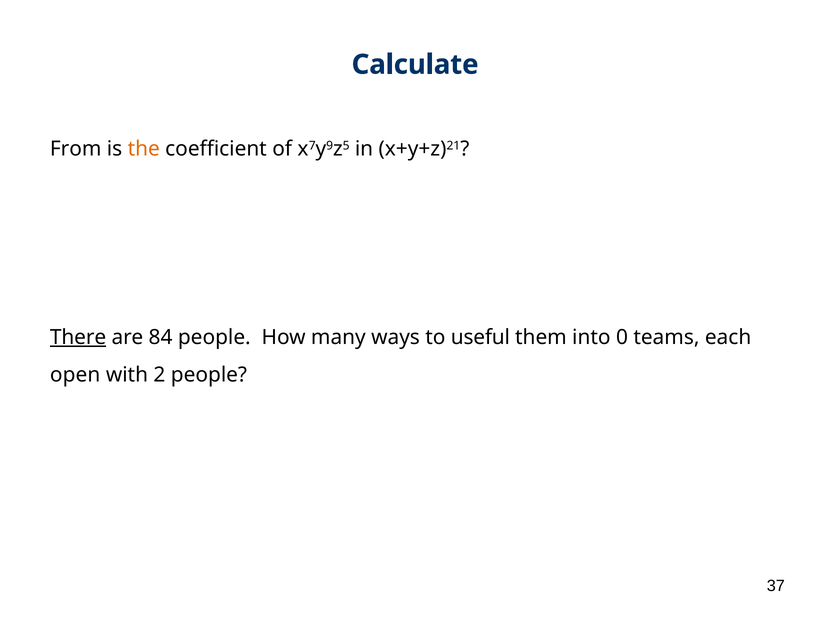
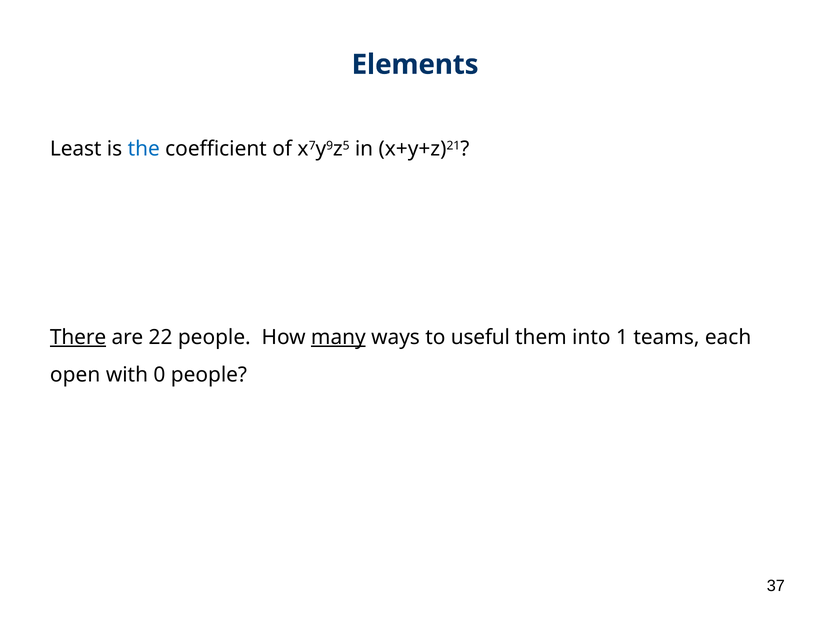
Calculate: Calculate -> Elements
From: From -> Least
the colour: orange -> blue
84: 84 -> 22
many underline: none -> present
0: 0 -> 1
2: 2 -> 0
